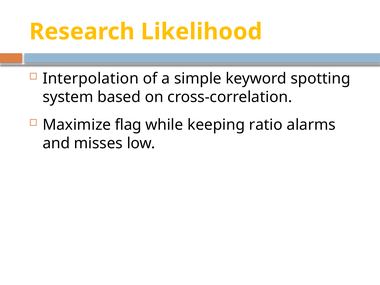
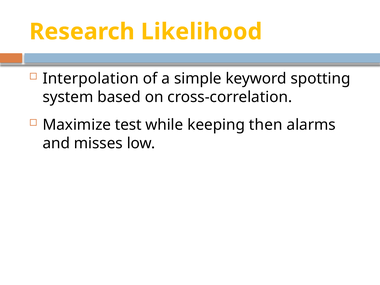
flag: flag -> test
ratio: ratio -> then
